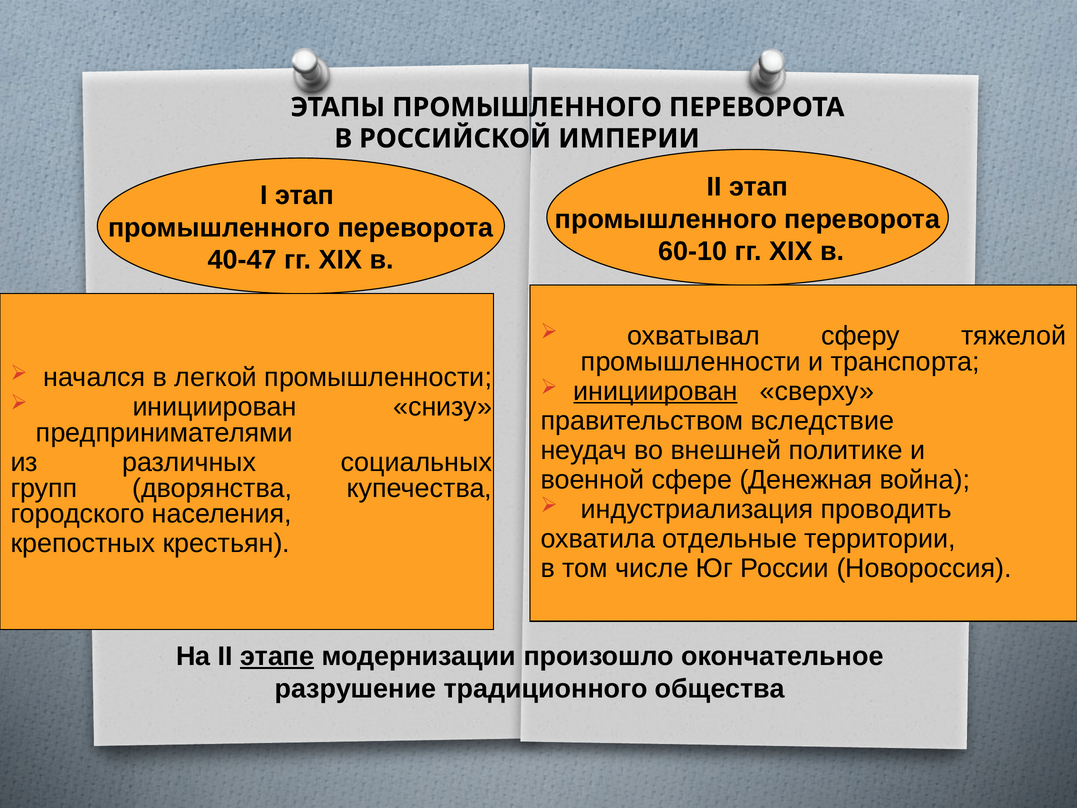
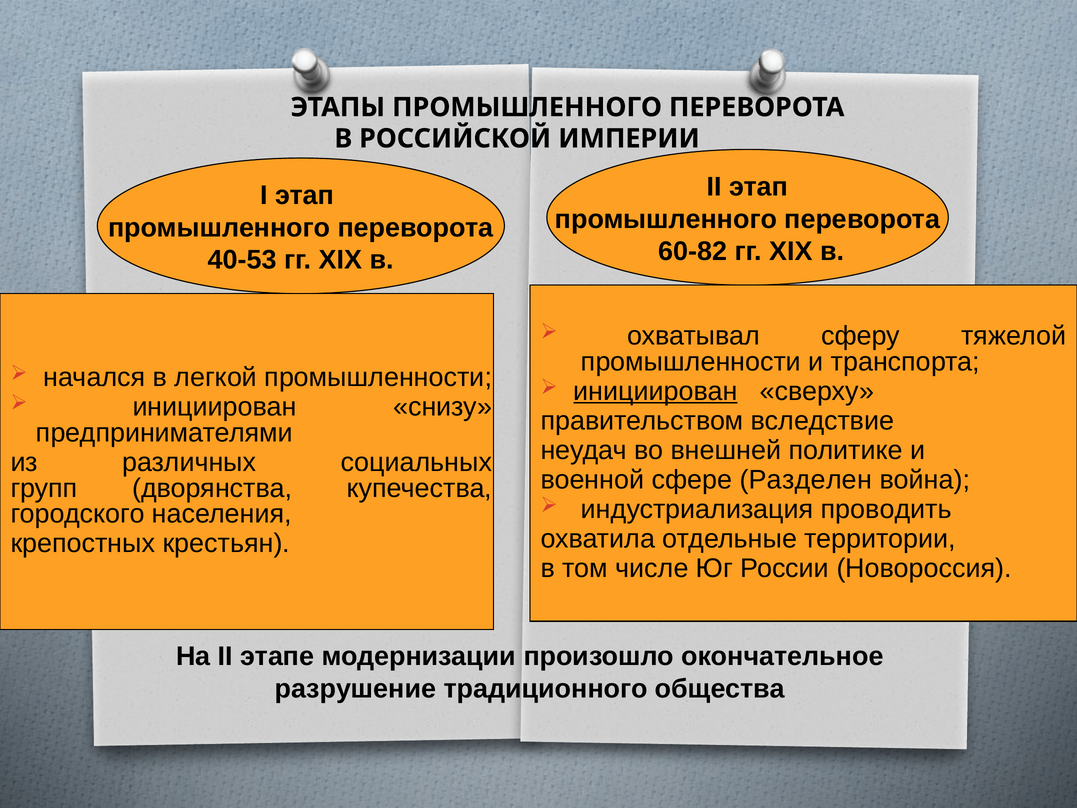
60-10: 60-10 -> 60-82
40-47: 40-47 -> 40-53
Денежная: Денежная -> Разделен
этапе underline: present -> none
